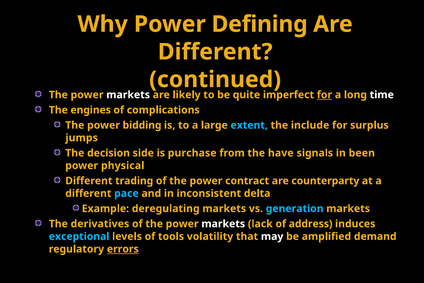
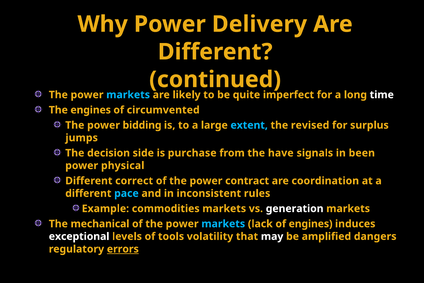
Defining: Defining -> Delivery
markets at (128, 95) colour: white -> light blue
for at (324, 95) underline: present -> none
complications: complications -> circumvented
include: include -> revised
trading: trading -> correct
counterparty: counterparty -> coordination
delta: delta -> rules
deregulating: deregulating -> commodities
generation colour: light blue -> white
derivatives: derivatives -> mechanical
markets at (223, 224) colour: white -> light blue
of address: address -> engines
exceptional colour: light blue -> white
demand: demand -> dangers
